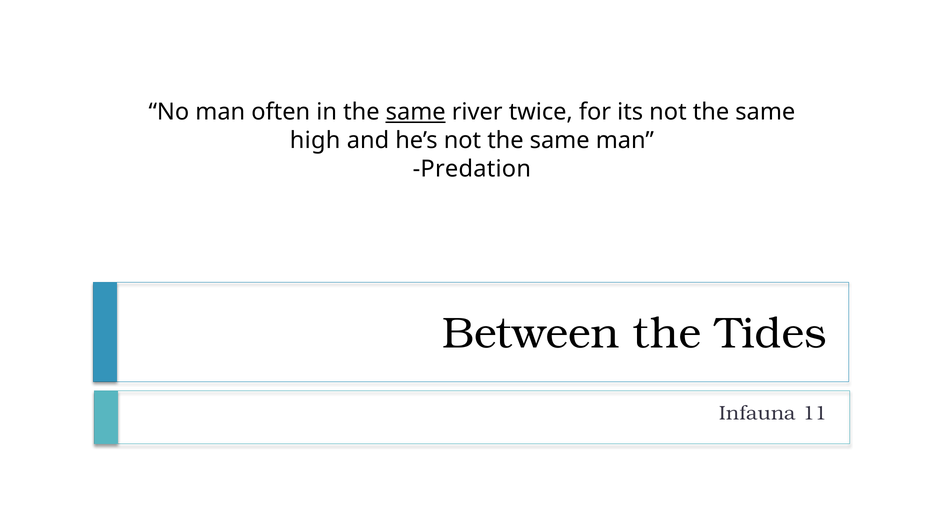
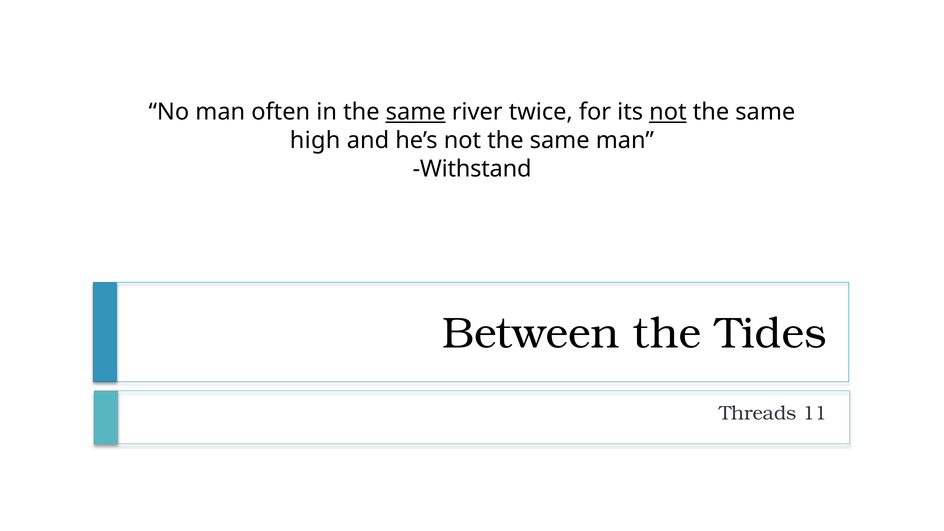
not at (668, 112) underline: none -> present
Predation: Predation -> Withstand
Infauna: Infauna -> Threads
